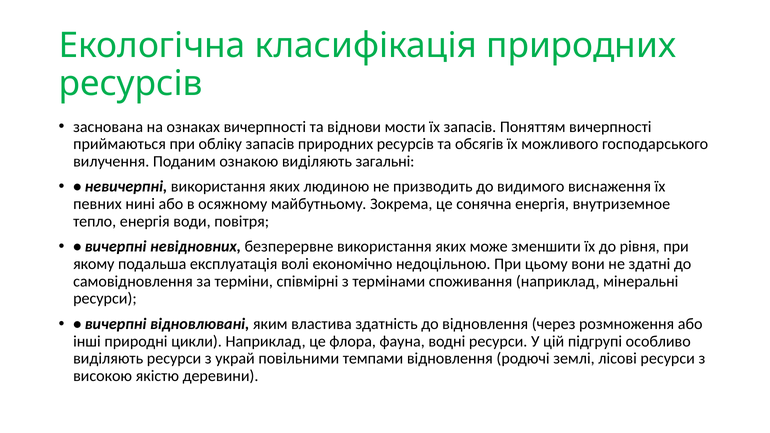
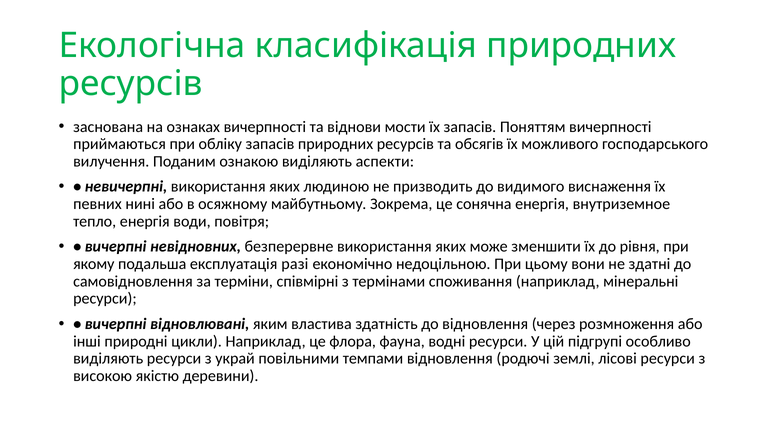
загальні: загальні -> аспекти
волі: волі -> разі
